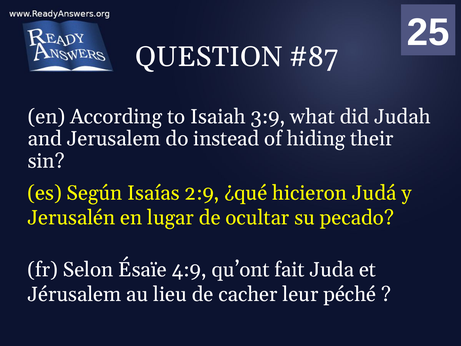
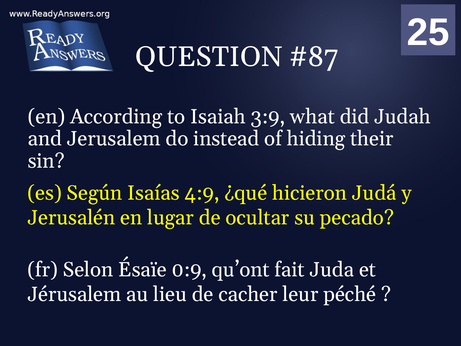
2:9: 2:9 -> 4:9
4:9: 4:9 -> 0:9
